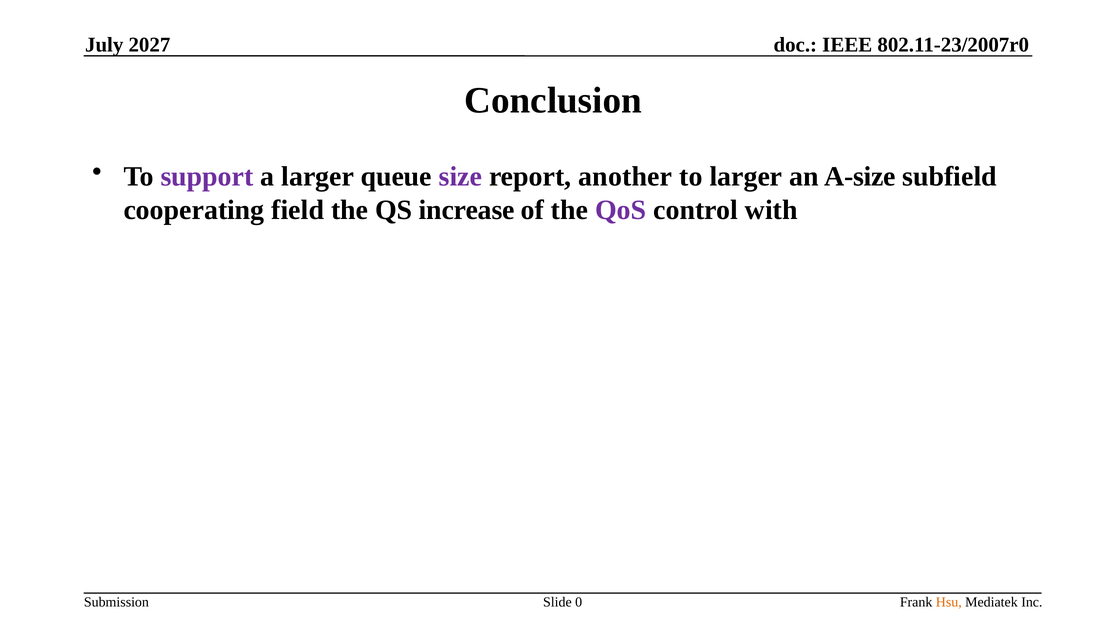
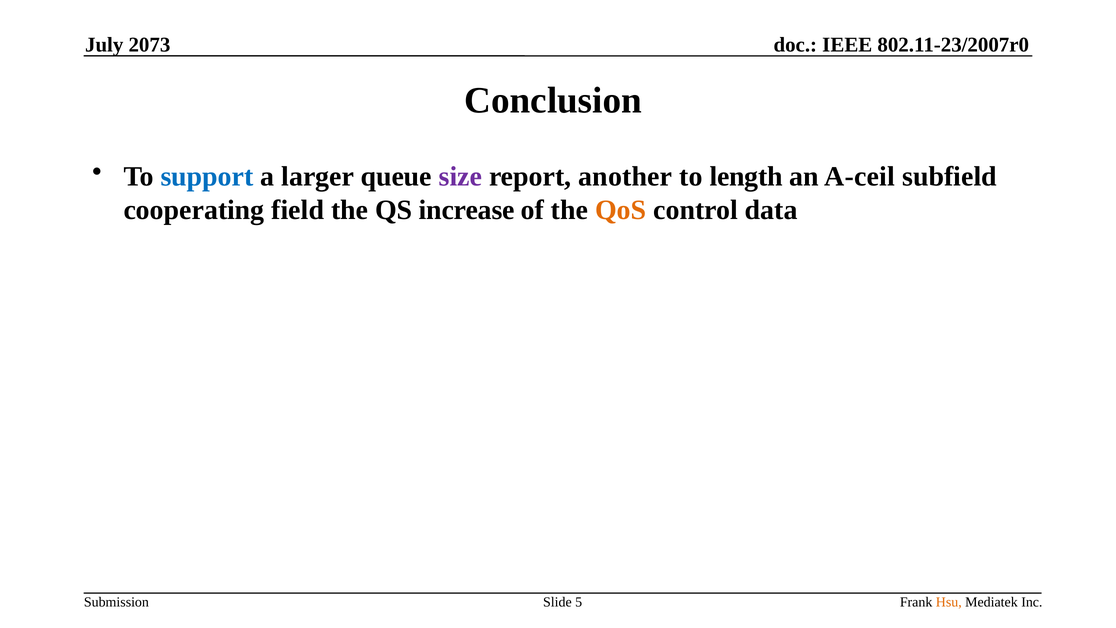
2027: 2027 -> 2073
support colour: purple -> blue
to larger: larger -> length
A-size: A-size -> A-ceil
QoS colour: purple -> orange
with: with -> data
0: 0 -> 5
